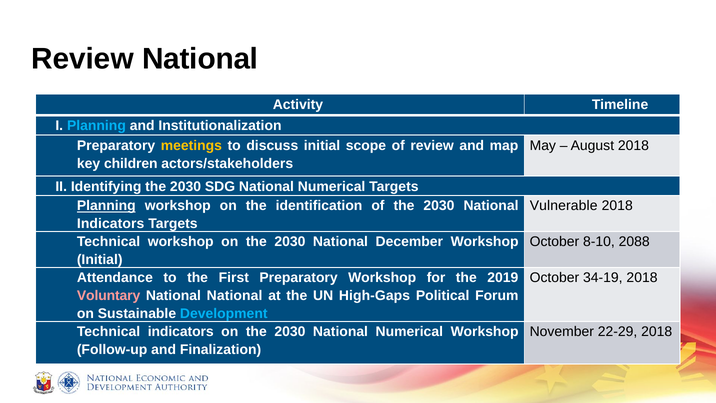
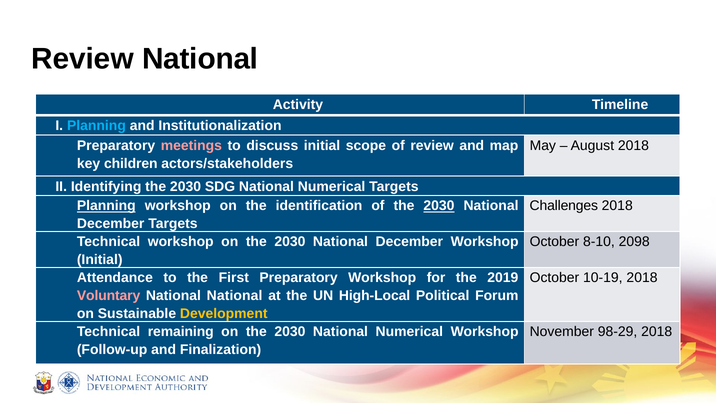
meetings colour: yellow -> pink
2030 at (439, 206) underline: none -> present
Vulnerable: Vulnerable -> Challenges
Indicators at (111, 224): Indicators -> December
2088: 2088 -> 2098
34-19: 34-19 -> 10-19
High-Gaps: High-Gaps -> High-Local
Development colour: light blue -> yellow
Technical indicators: indicators -> remaining
22-29: 22-29 -> 98-29
